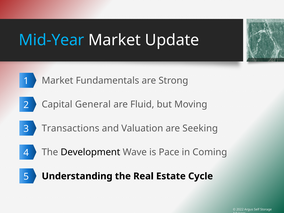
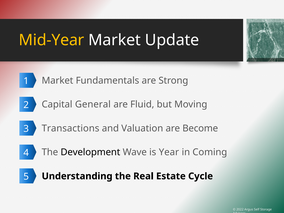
Mid-Year colour: light blue -> yellow
Seeking: Seeking -> Become
Pace: Pace -> Year
